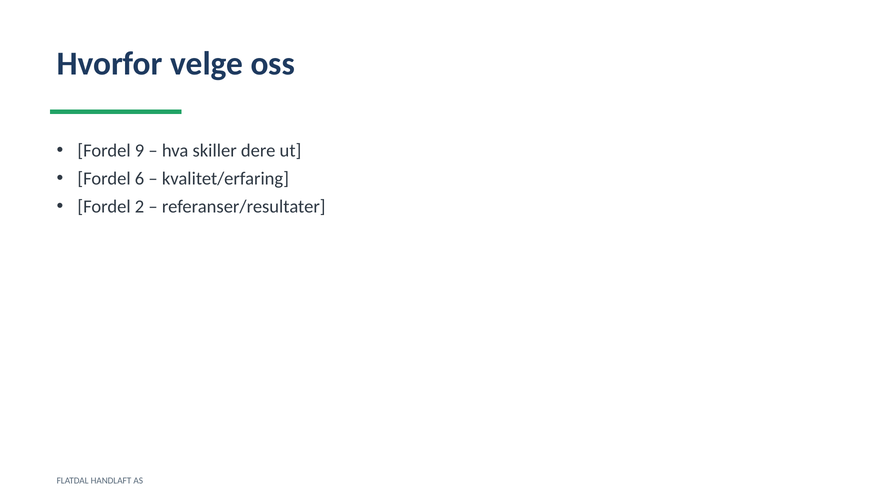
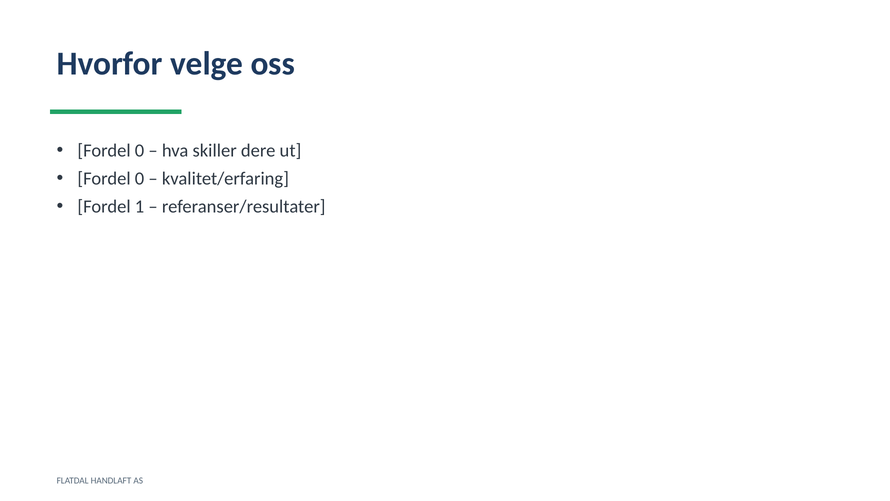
9 at (140, 151): 9 -> 0
6 at (140, 179): 6 -> 0
2: 2 -> 1
